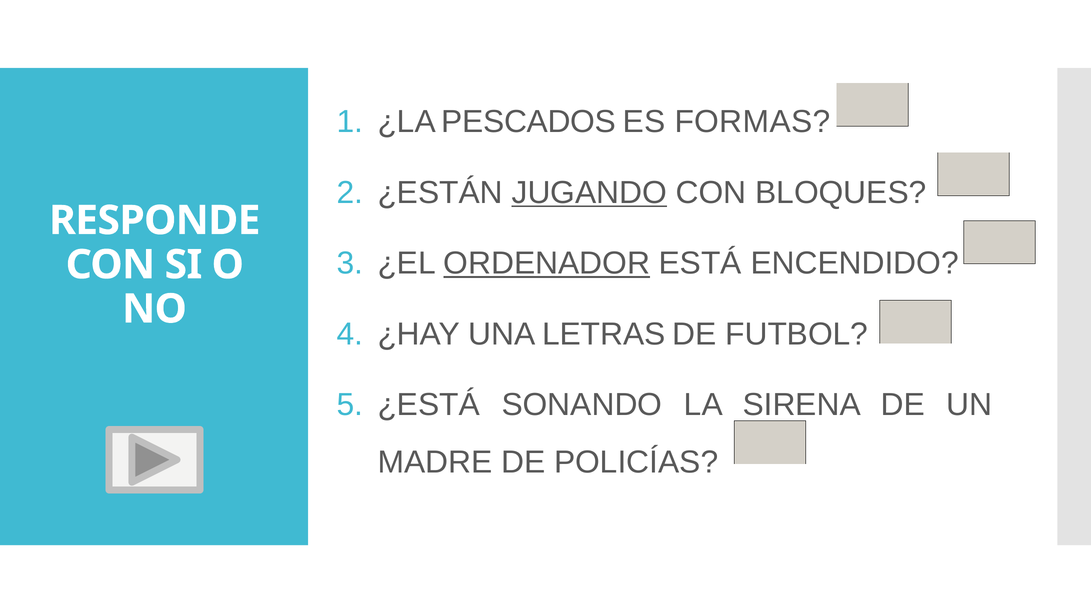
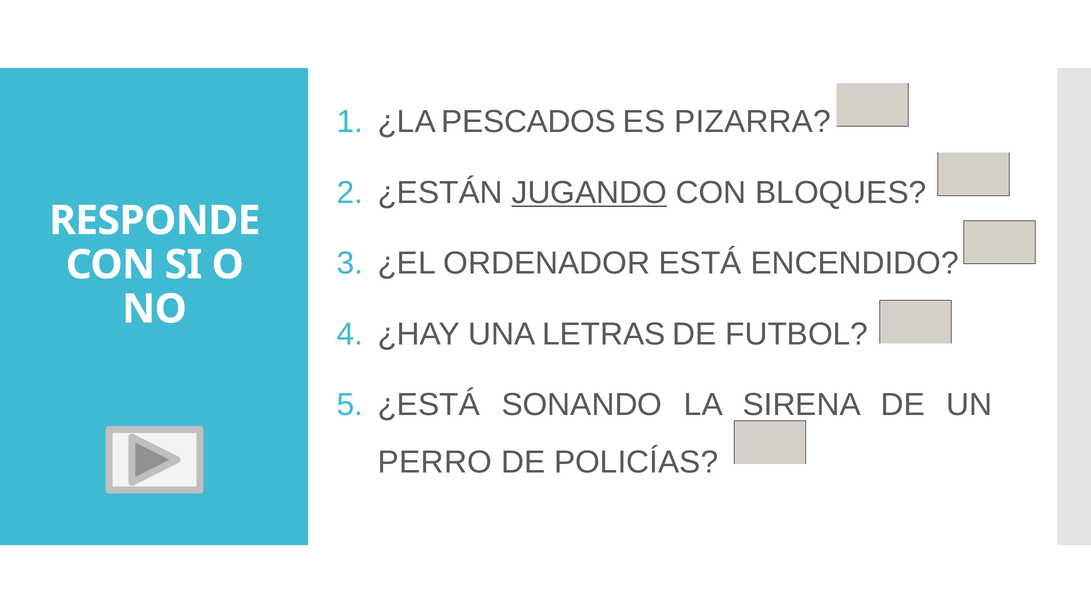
FORMAS: FORMAS -> PIZARRA
ORDENADOR underline: present -> none
MADRE: MADRE -> PERRO
